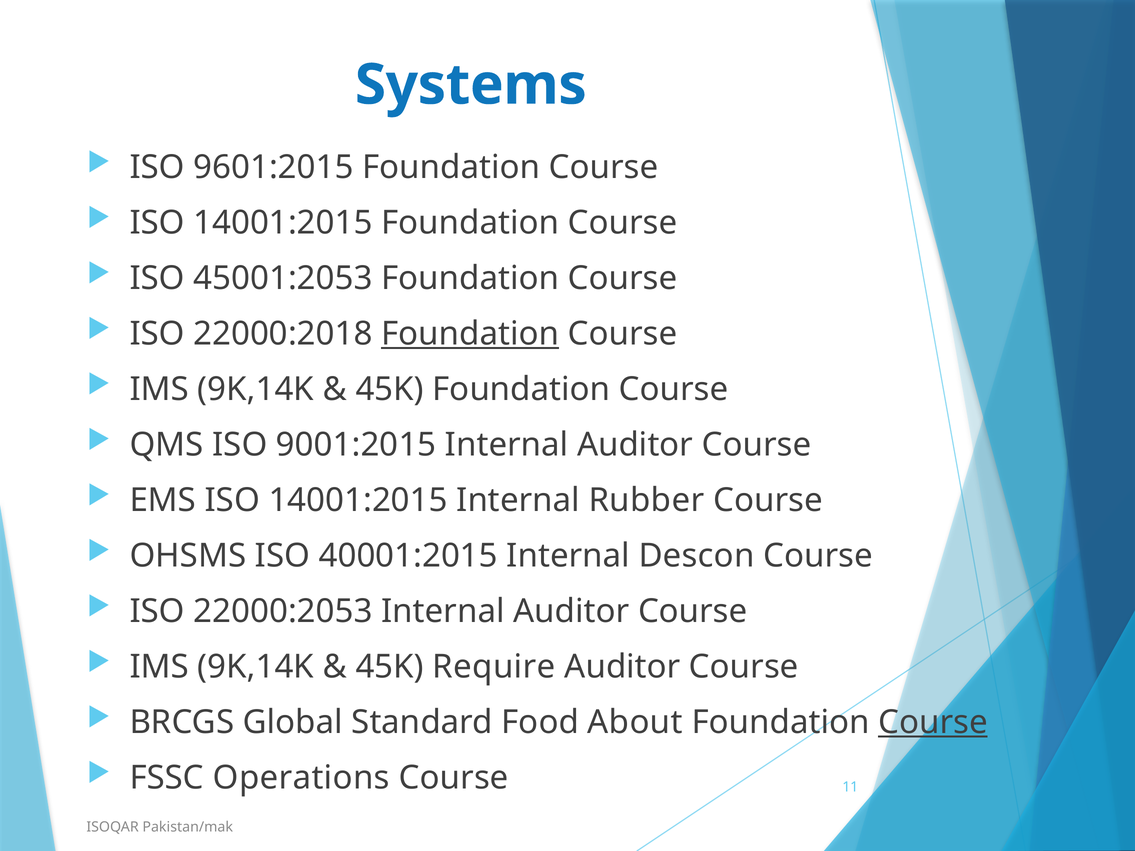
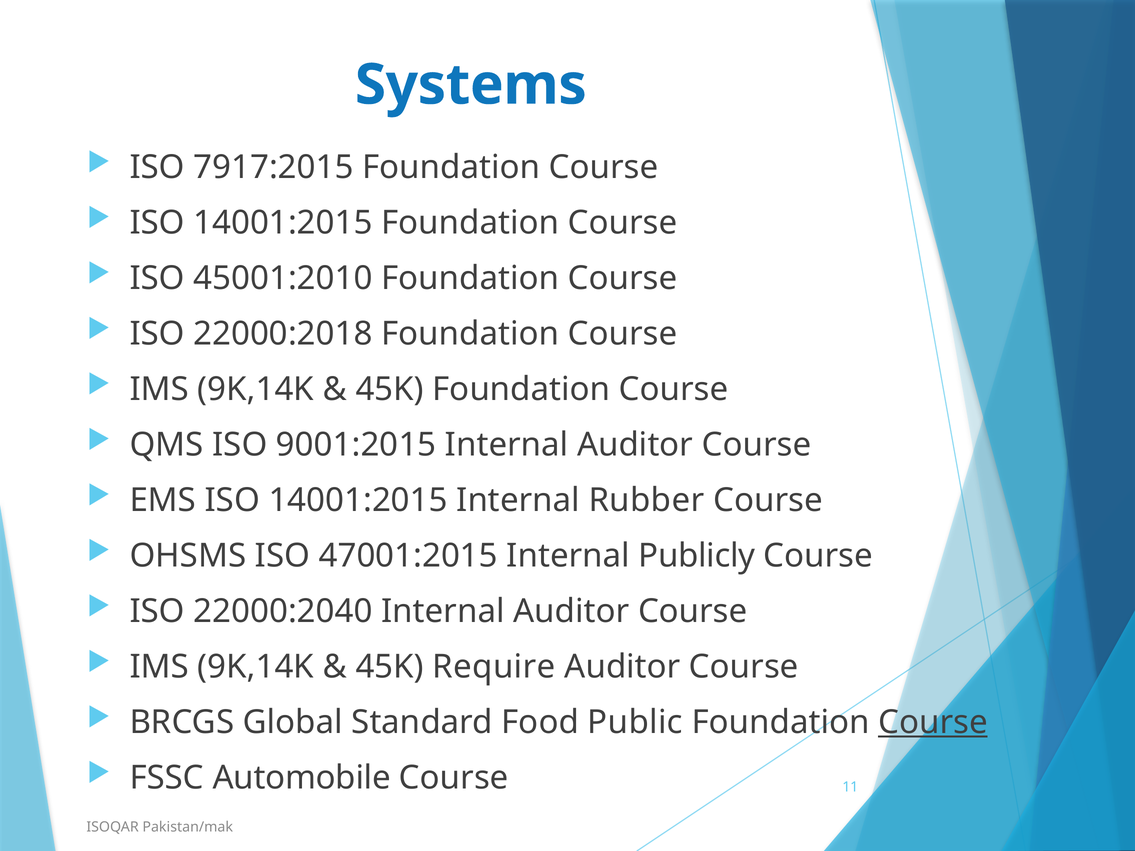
9601:2015: 9601:2015 -> 7917:2015
45001:2053: 45001:2053 -> 45001:2010
Foundation at (470, 334) underline: present -> none
40001:2015: 40001:2015 -> 47001:2015
Descon: Descon -> Publicly
22000:2053: 22000:2053 -> 22000:2040
About: About -> Public
Operations: Operations -> Automobile
